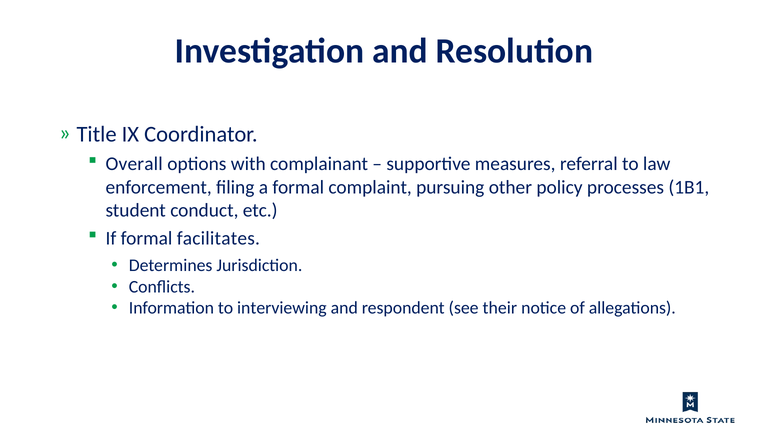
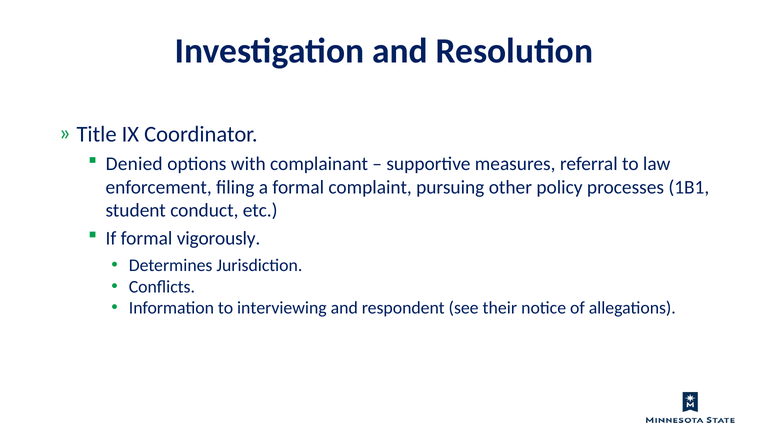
Overall: Overall -> Denied
facilitates: facilitates -> vigorously
